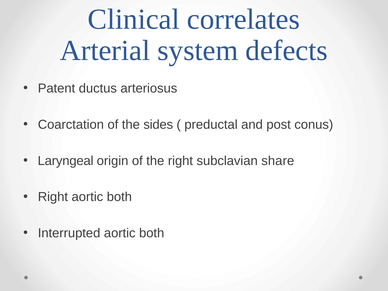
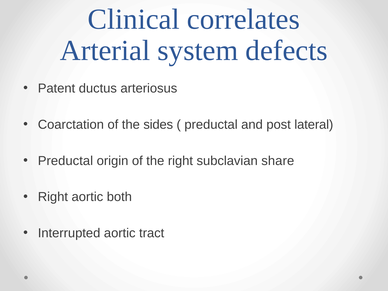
conus: conus -> lateral
Laryngeal at (66, 161): Laryngeal -> Preductal
Interrupted aortic both: both -> tract
